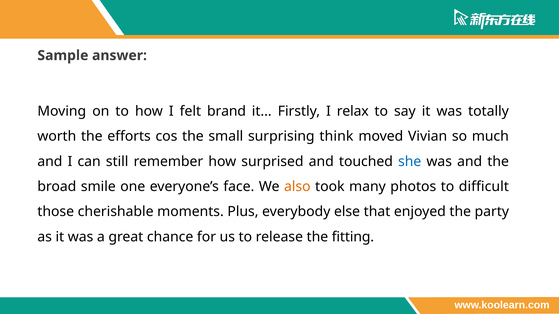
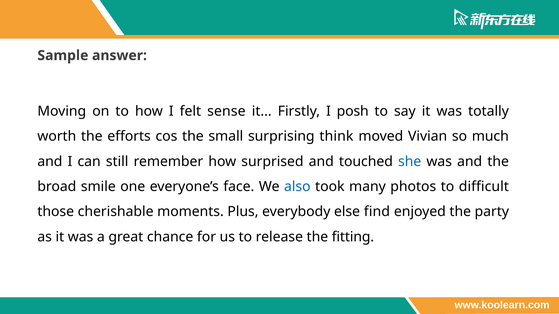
brand: brand -> sense
relax: relax -> posh
also colour: orange -> blue
that: that -> find
